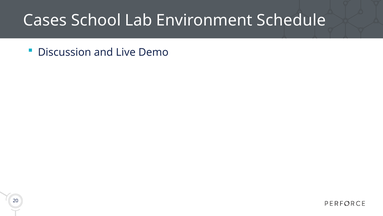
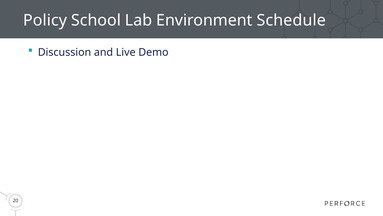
Cases: Cases -> Policy
